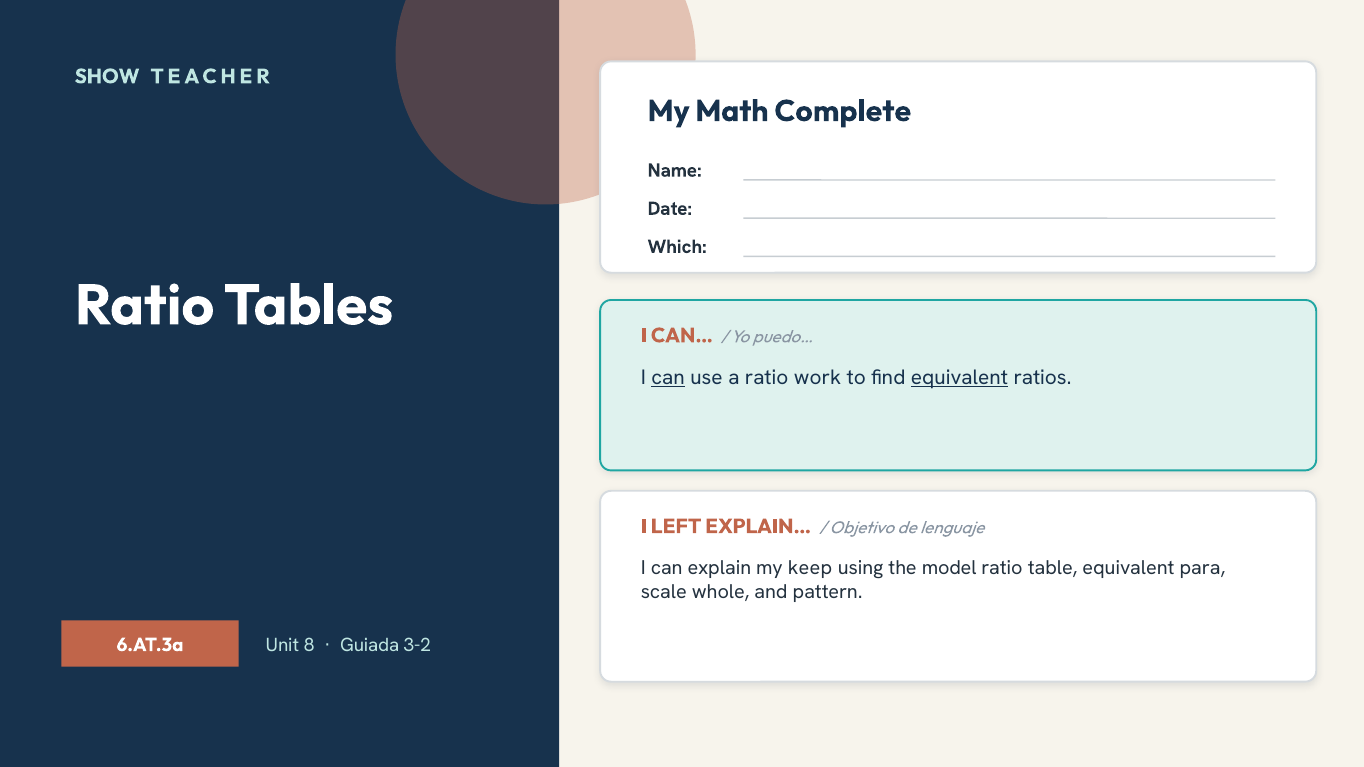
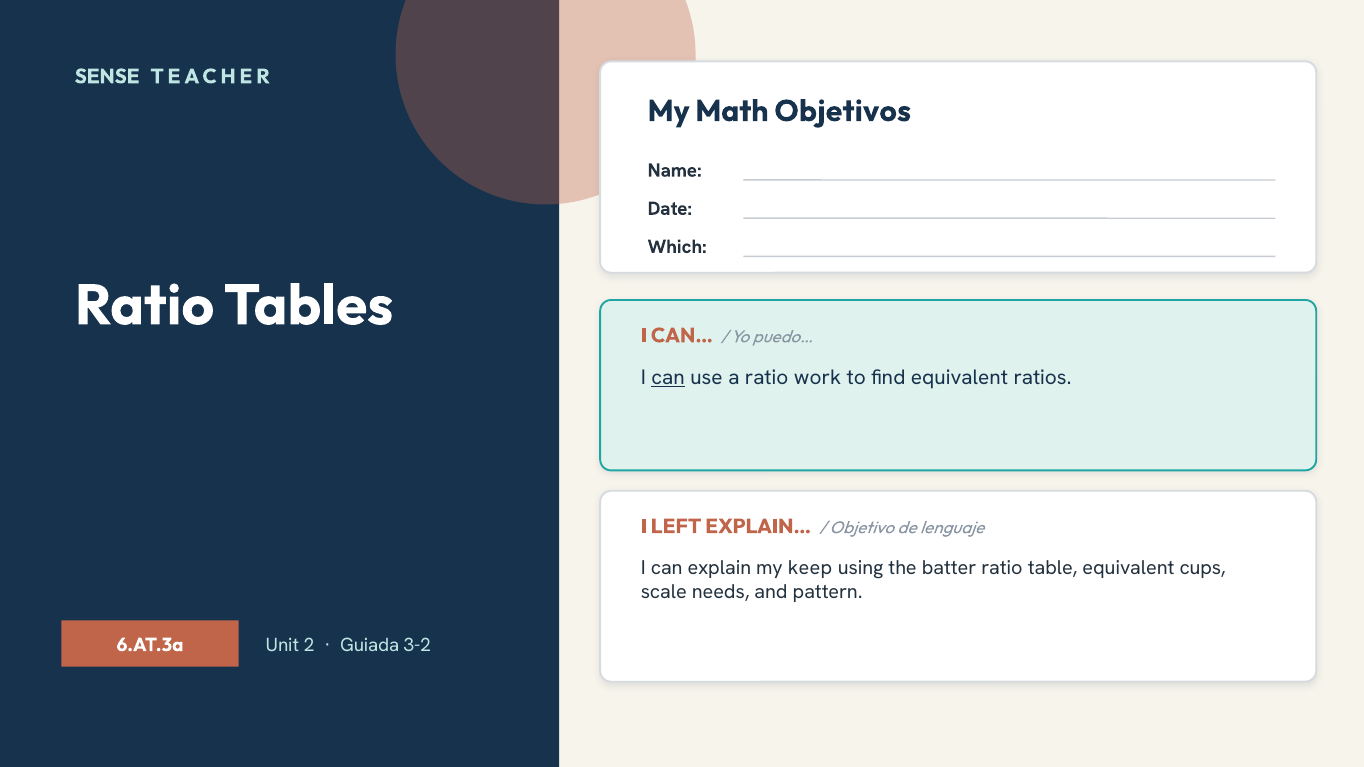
SHOW: SHOW -> SENSE
Complete: Complete -> Objetivos
equivalent at (960, 378) underline: present -> none
model: model -> batter
para: para -> cups
whole: whole -> needs
8: 8 -> 2
